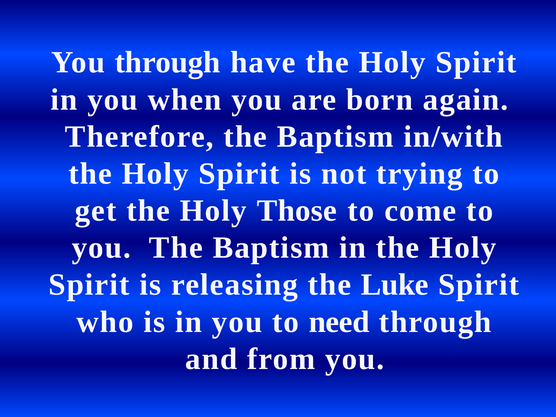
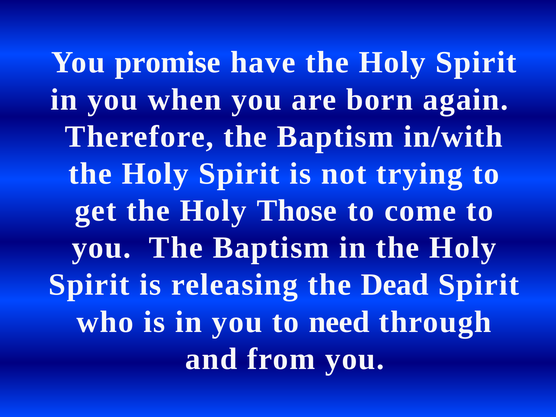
You through: through -> promise
Luke: Luke -> Dead
